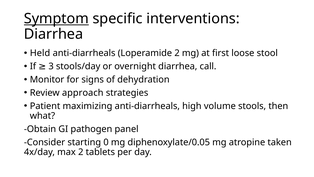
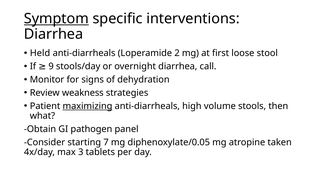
3: 3 -> 9
approach: approach -> weakness
maximizing underline: none -> present
0: 0 -> 7
max 2: 2 -> 3
